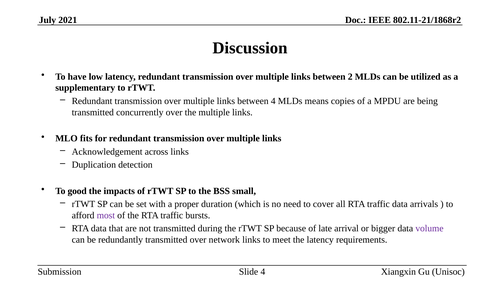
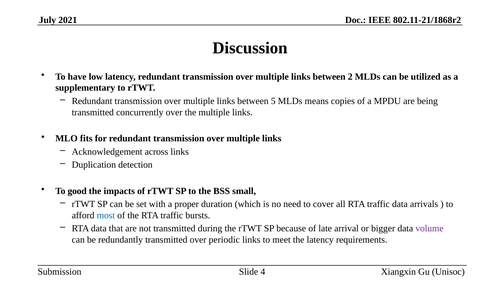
between 4: 4 -> 5
most colour: purple -> blue
network: network -> periodic
